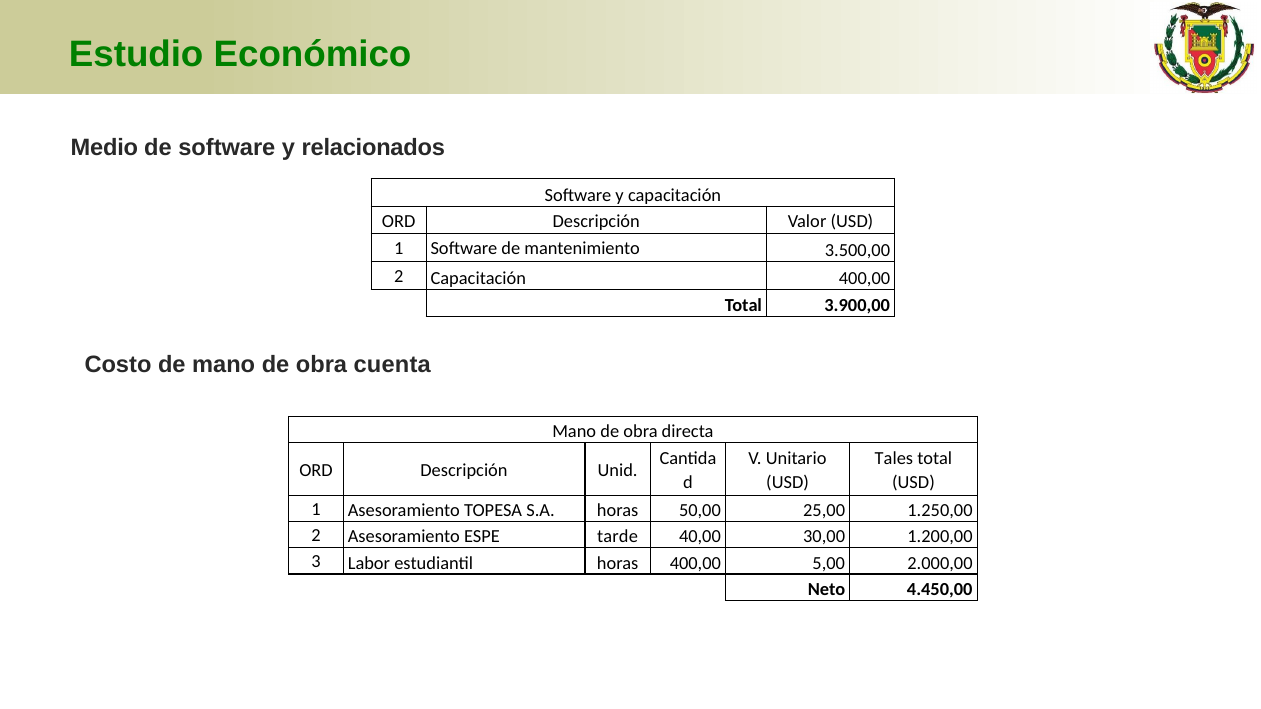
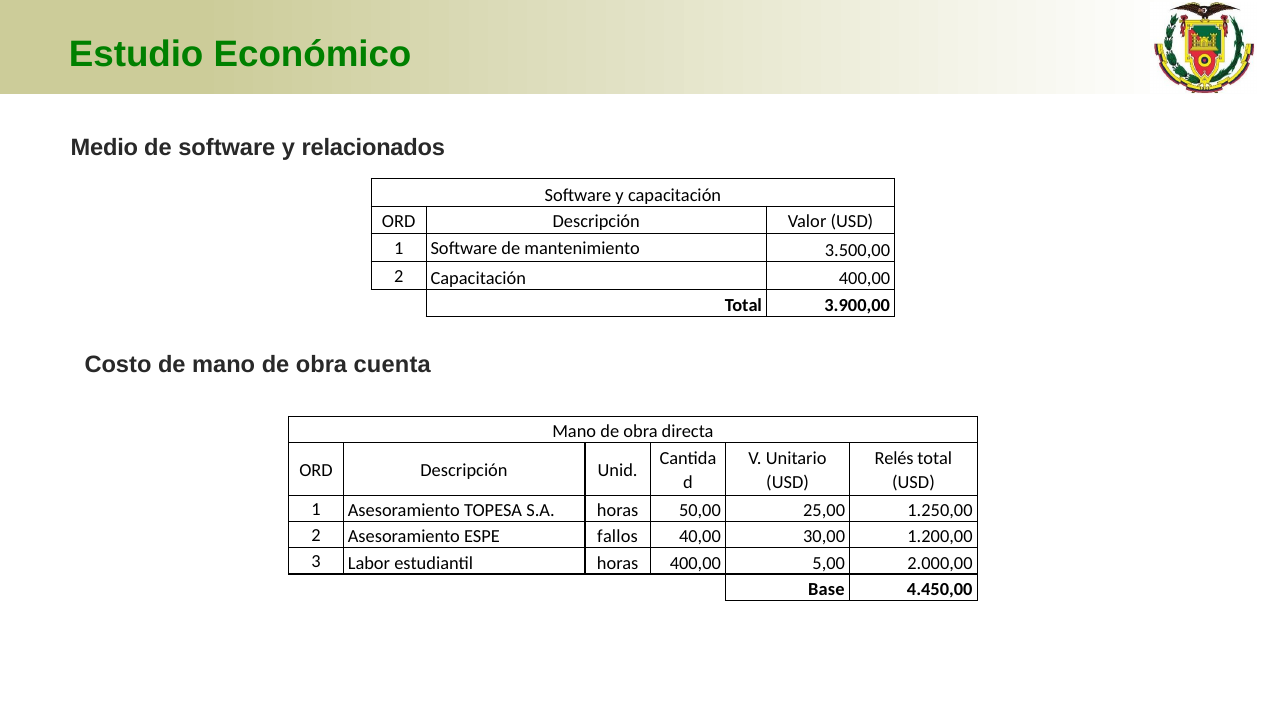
Tales: Tales -> Relés
tarde: tarde -> fallos
Neto: Neto -> Base
